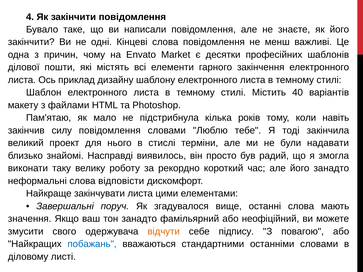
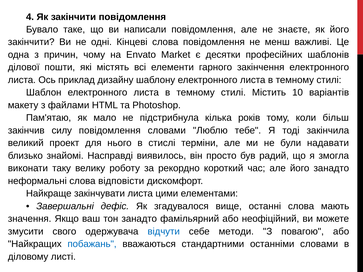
40: 40 -> 10
навіть: навіть -> більш
поруч: поруч -> дефіс
відчути colour: orange -> blue
підпису: підпису -> методи
